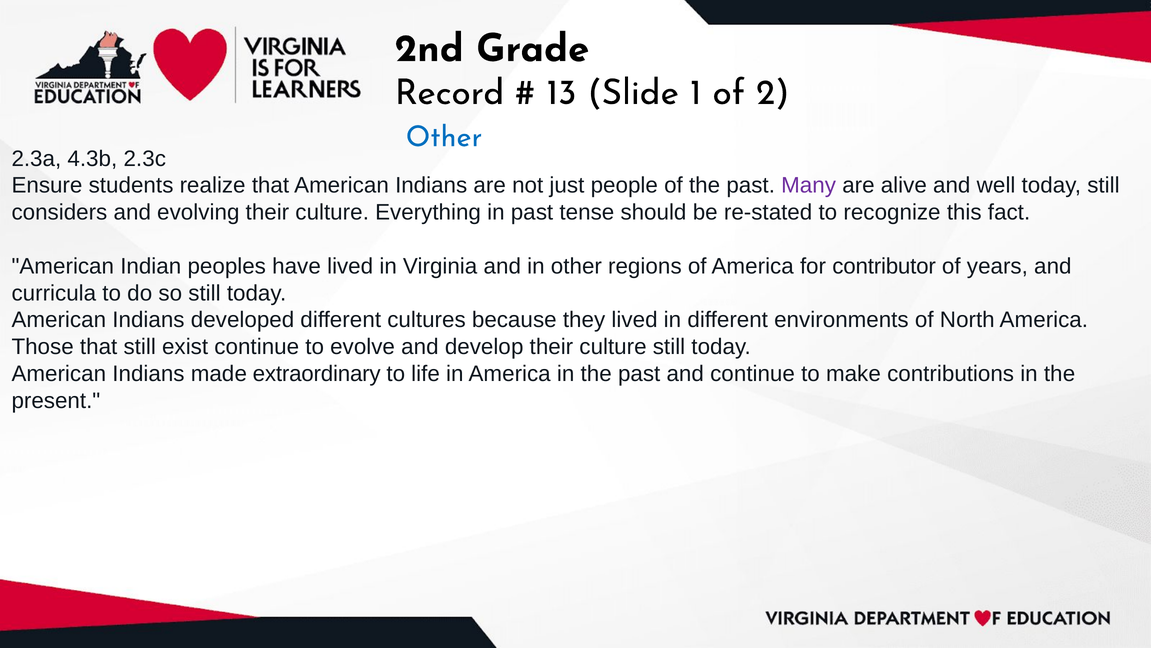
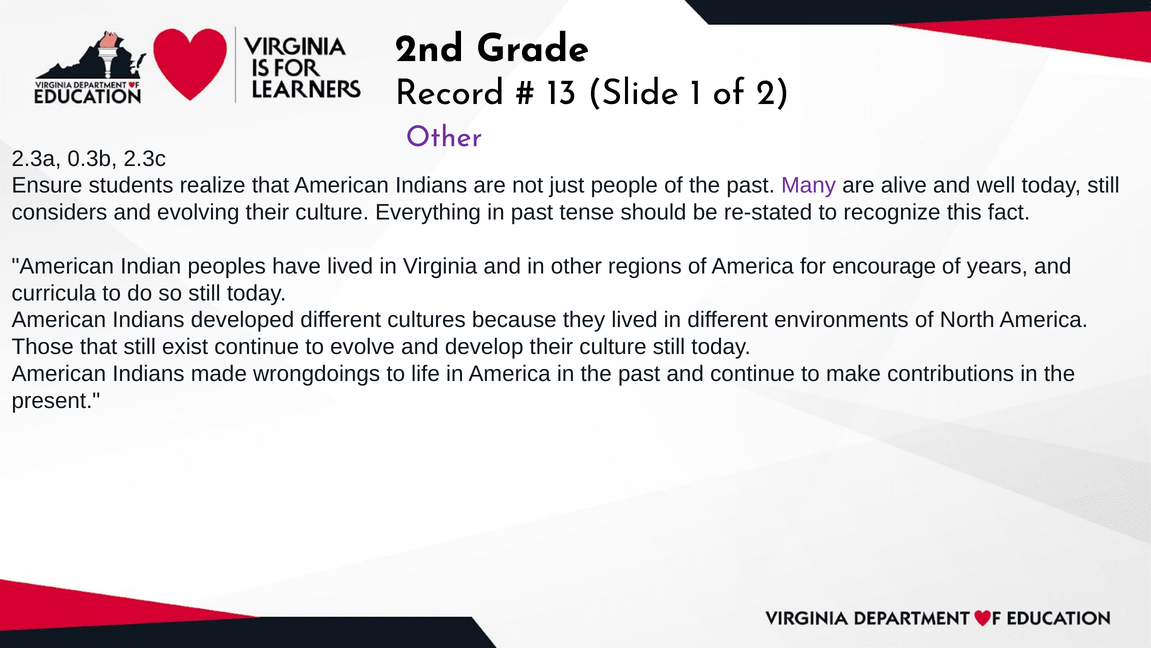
Other at (444, 137) colour: blue -> purple
4.3b: 4.3b -> 0.3b
contributor: contributor -> encourage
extraordinary: extraordinary -> wrongdoings
